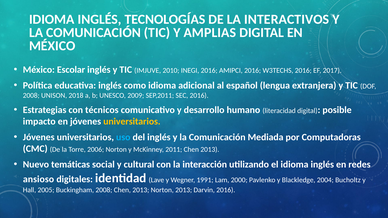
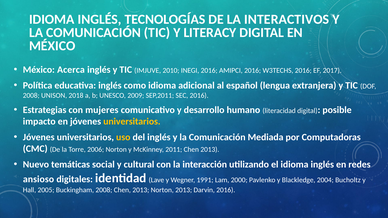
AMPLIAS: AMPLIAS -> LITERACY
Escolar: Escolar -> Acerca
técnicos: técnicos -> mujeres
uso colour: light blue -> yellow
